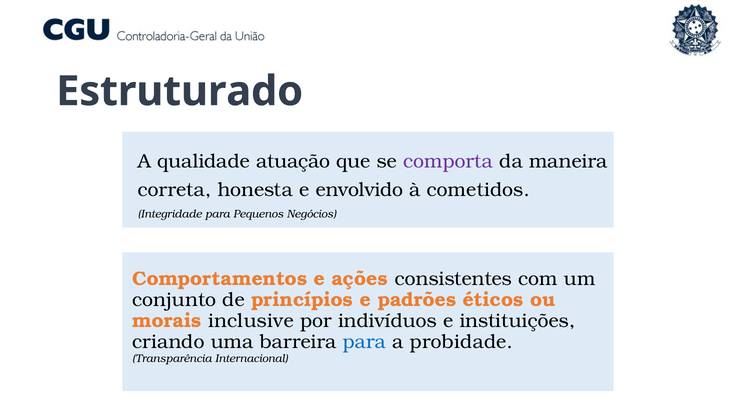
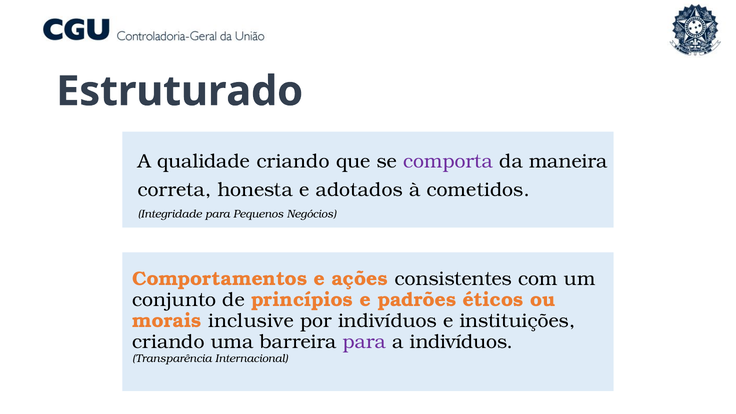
qualidade atuação: atuação -> criando
envolvido: envolvido -> adotados
para at (364, 342) colour: blue -> purple
a probidade: probidade -> indivíduos
